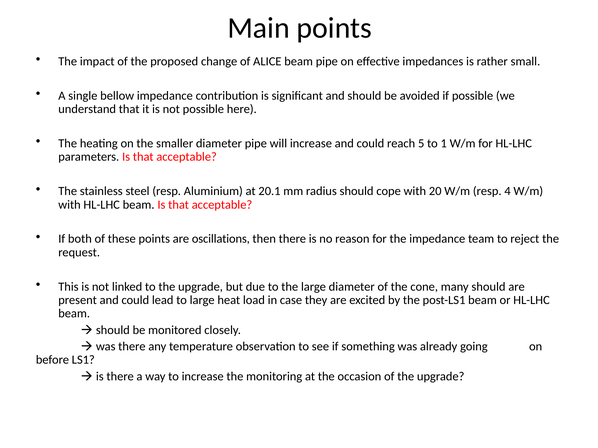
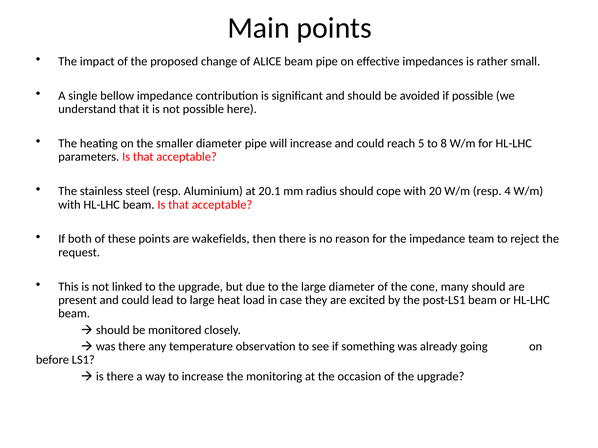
1: 1 -> 8
oscillations: oscillations -> wakefields
